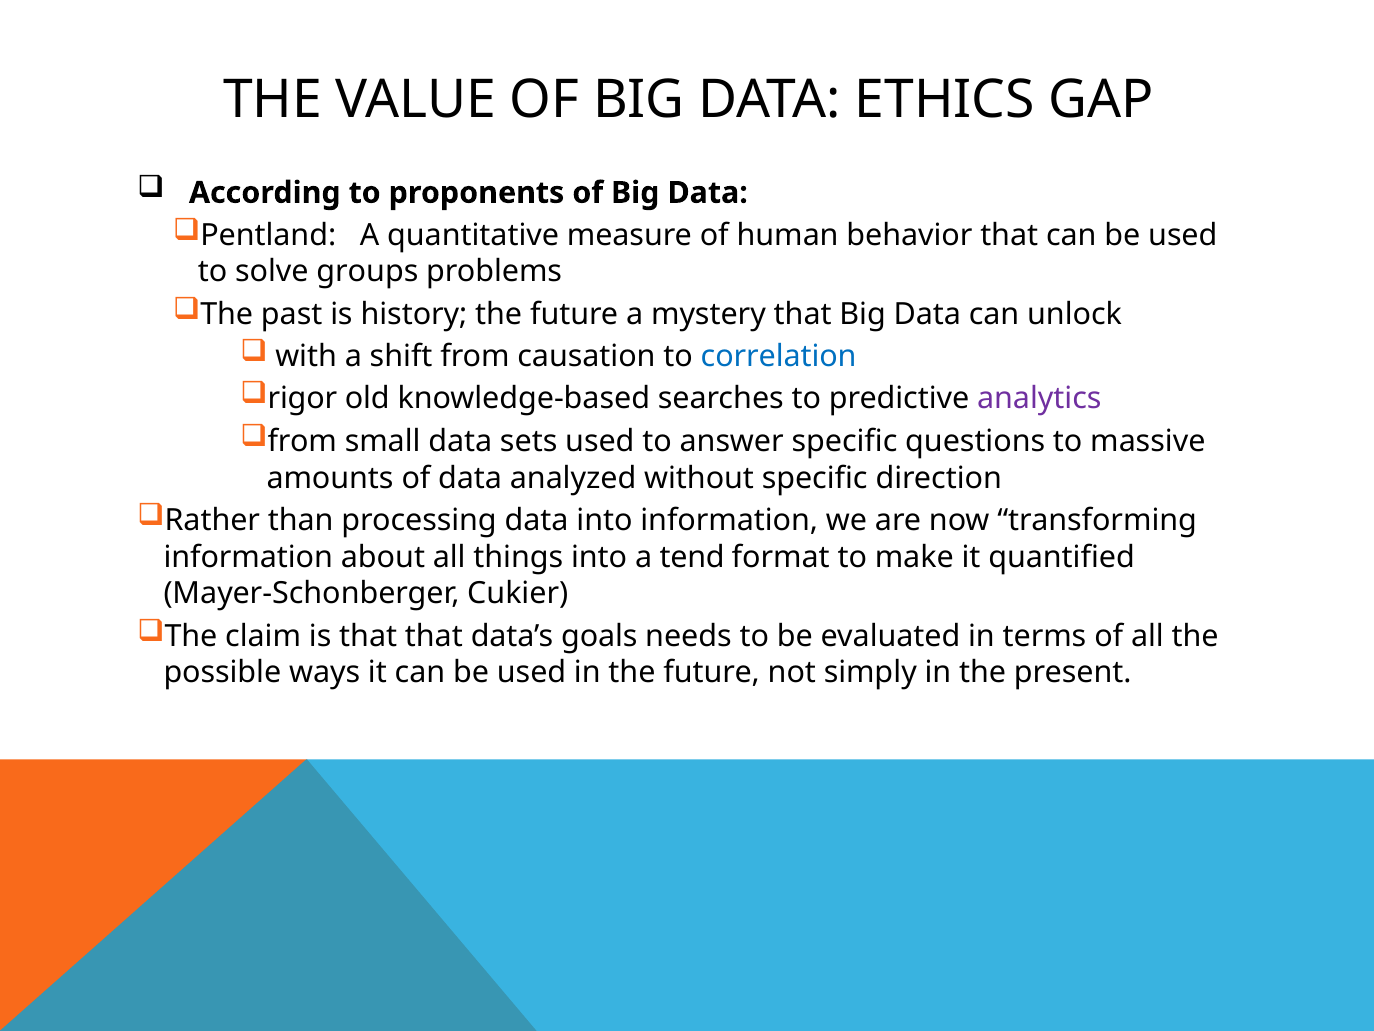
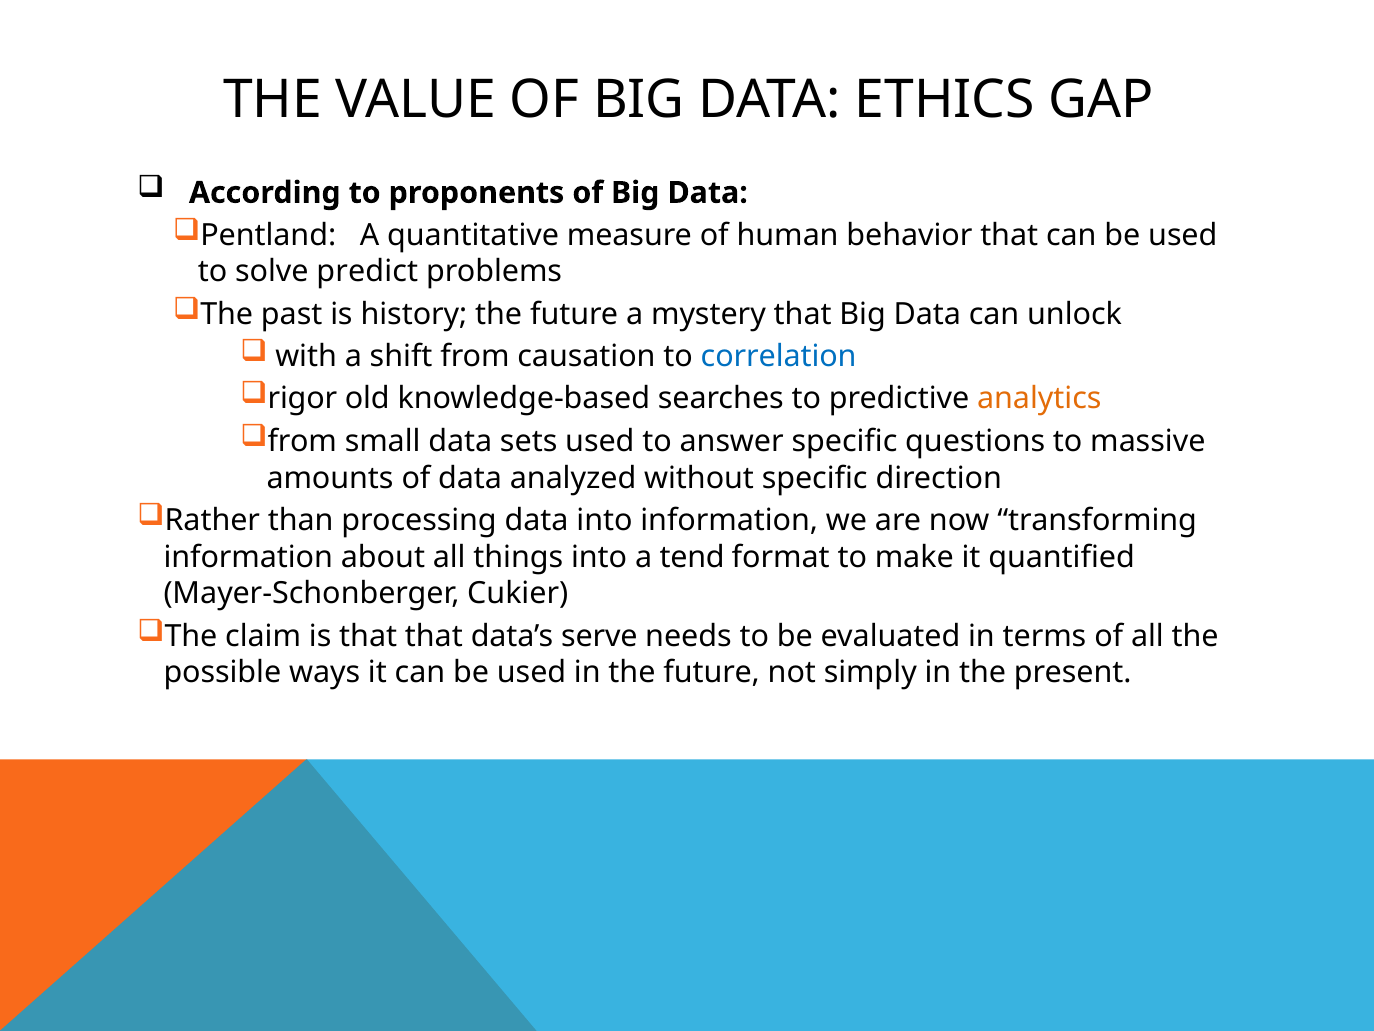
groups: groups -> predict
analytics colour: purple -> orange
goals: goals -> serve
